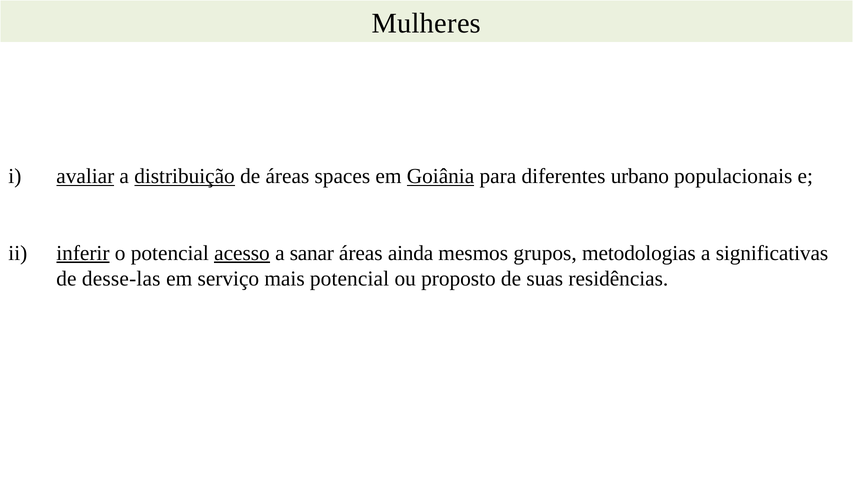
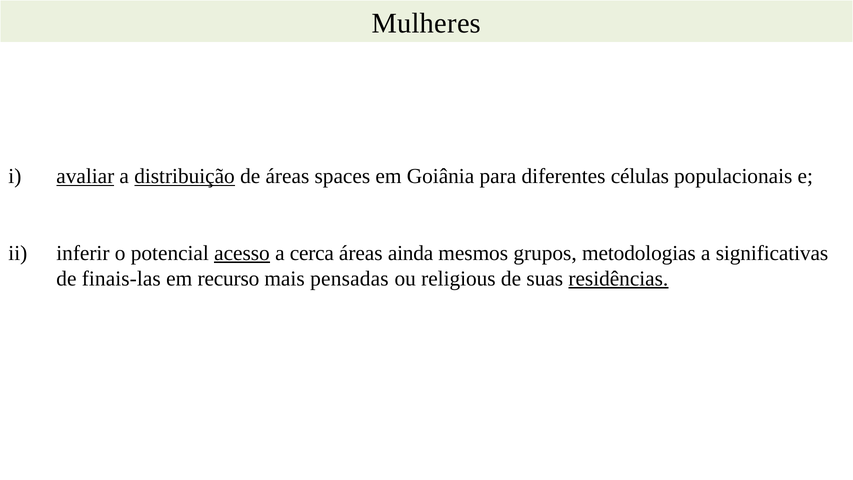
Goiânia underline: present -> none
urbano: urbano -> células
inferir underline: present -> none
sanar: sanar -> cerca
desse-las: desse-las -> finais-las
serviço: serviço -> recurso
mais potencial: potencial -> pensadas
proposto: proposto -> religious
residências underline: none -> present
